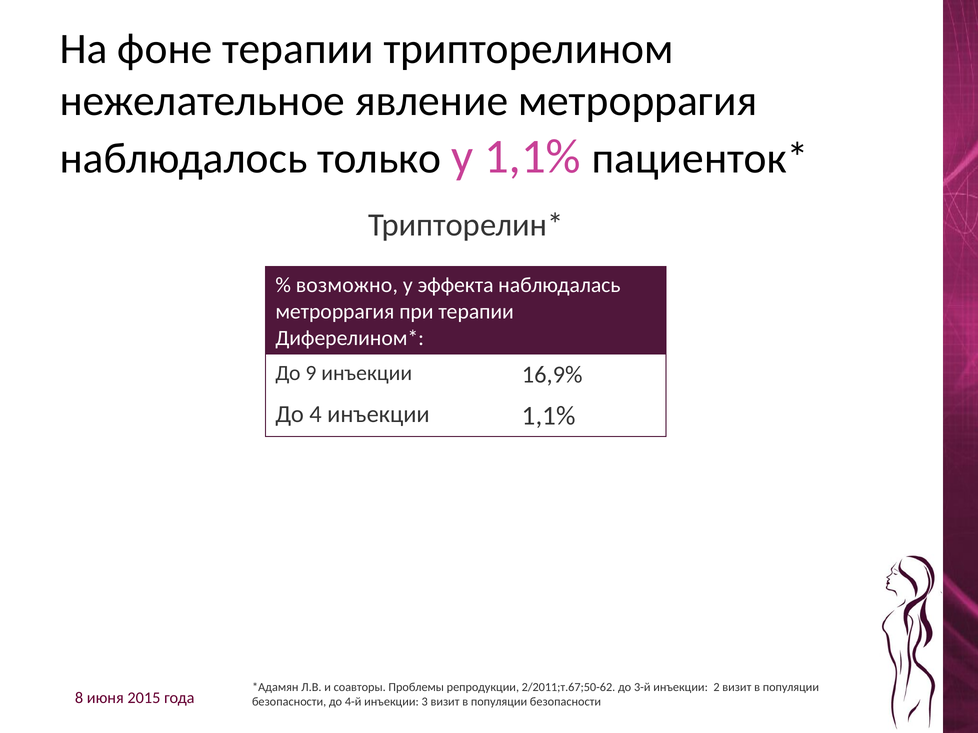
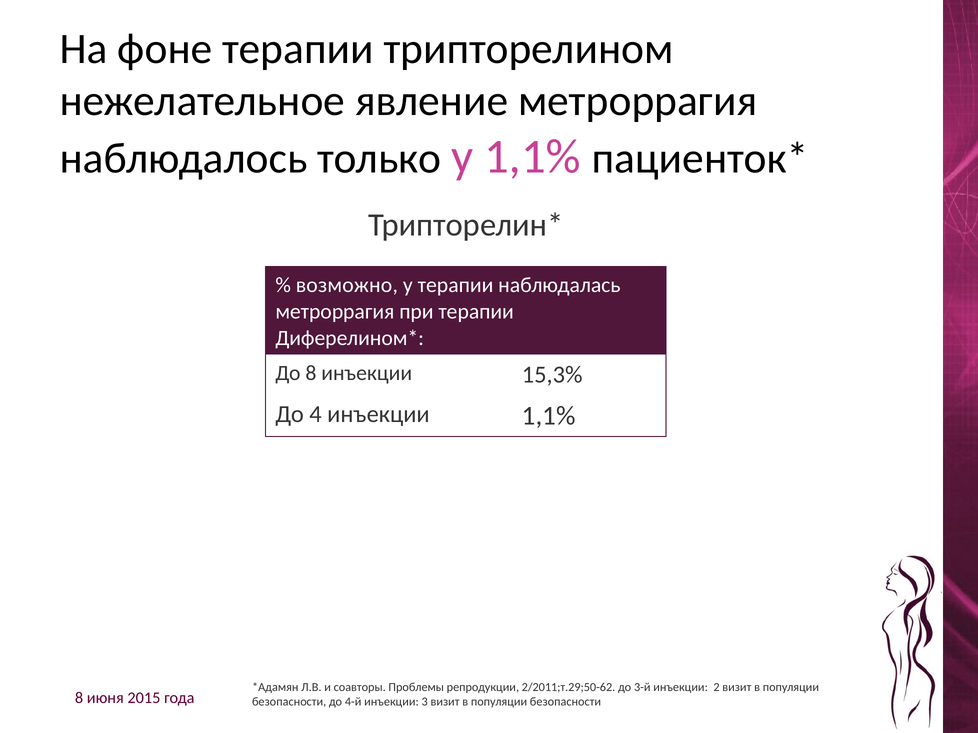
у эффекта: эффекта -> терапии
До 9: 9 -> 8
16,9%: 16,9% -> 15,3%
2/2011;т.67;50-62: 2/2011;т.67;50-62 -> 2/2011;т.29;50-62
